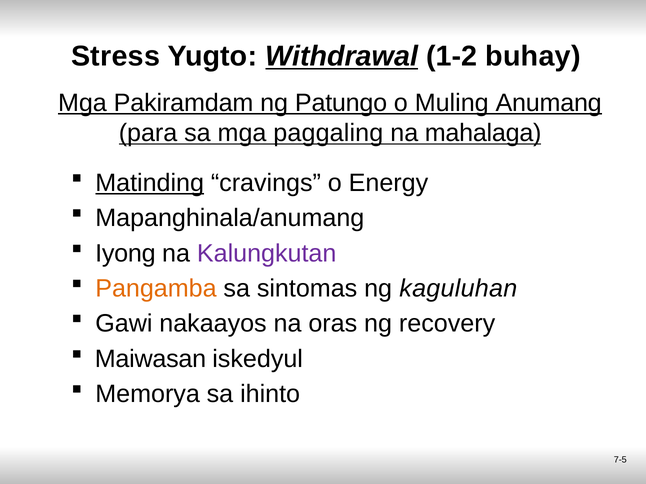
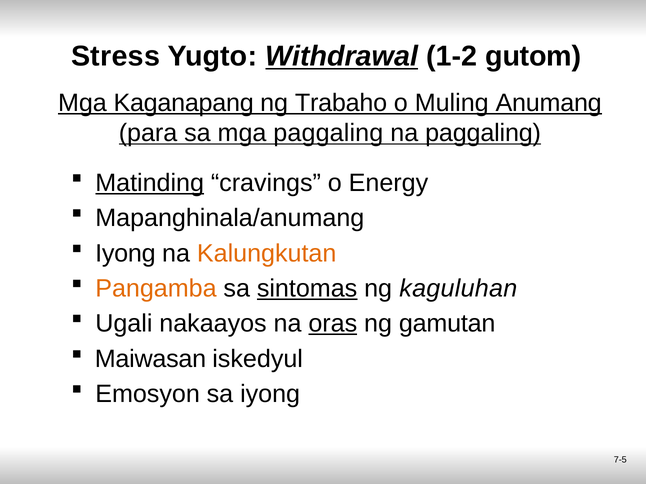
buhay: buhay -> gutom
Pakiramdam: Pakiramdam -> Kaganapang
Patungo: Patungo -> Trabaho
na mahalaga: mahalaga -> paggaling
Kalungkutan colour: purple -> orange
sintomas underline: none -> present
Gawi: Gawi -> Ugali
oras underline: none -> present
recovery: recovery -> gamutan
Memorya: Memorya -> Emosyon
sa ihinto: ihinto -> iyong
